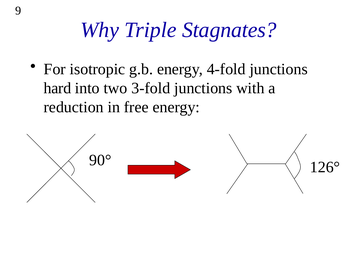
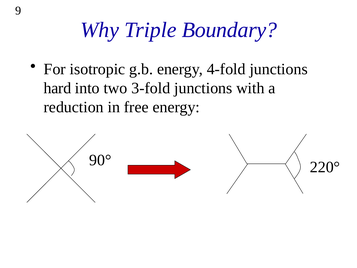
Stagnates: Stagnates -> Boundary
126°: 126° -> 220°
